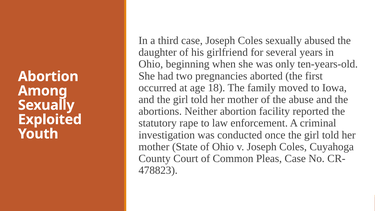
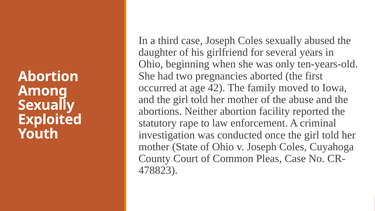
18: 18 -> 42
